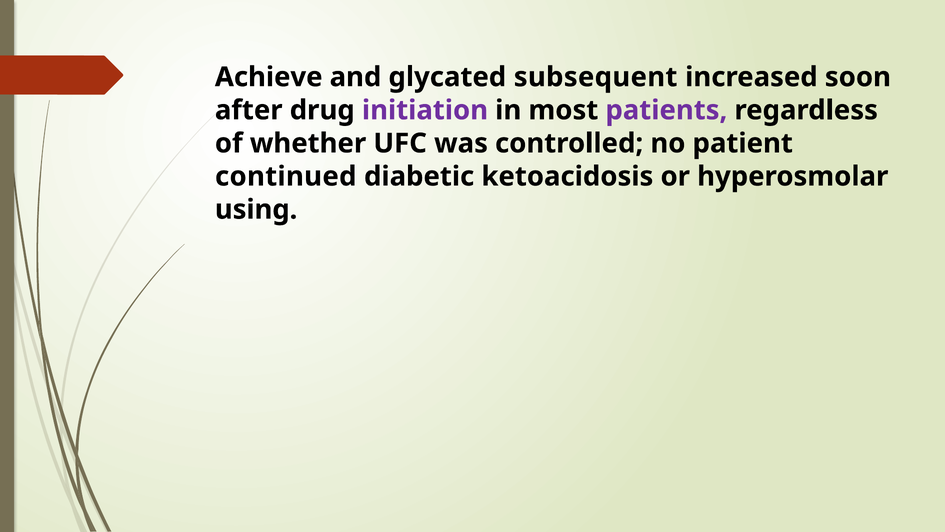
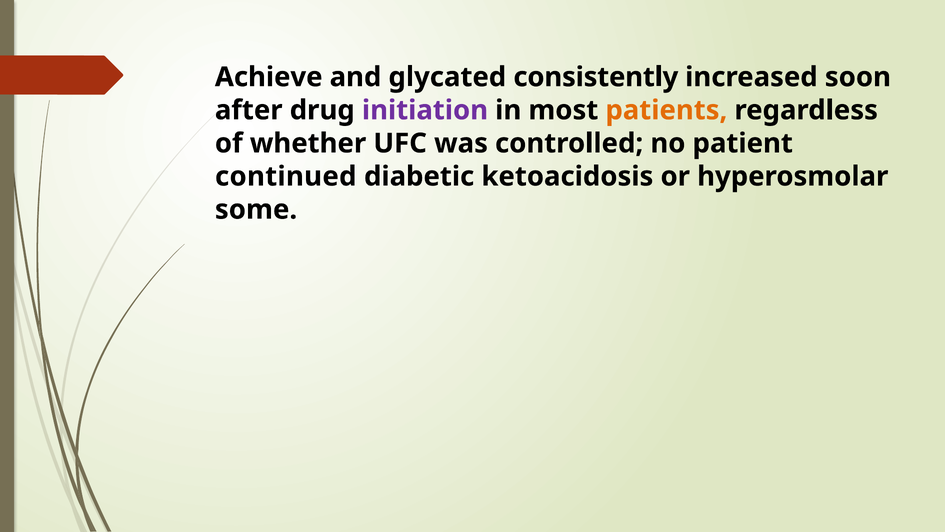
subsequent: subsequent -> consistently
patients colour: purple -> orange
using: using -> some
